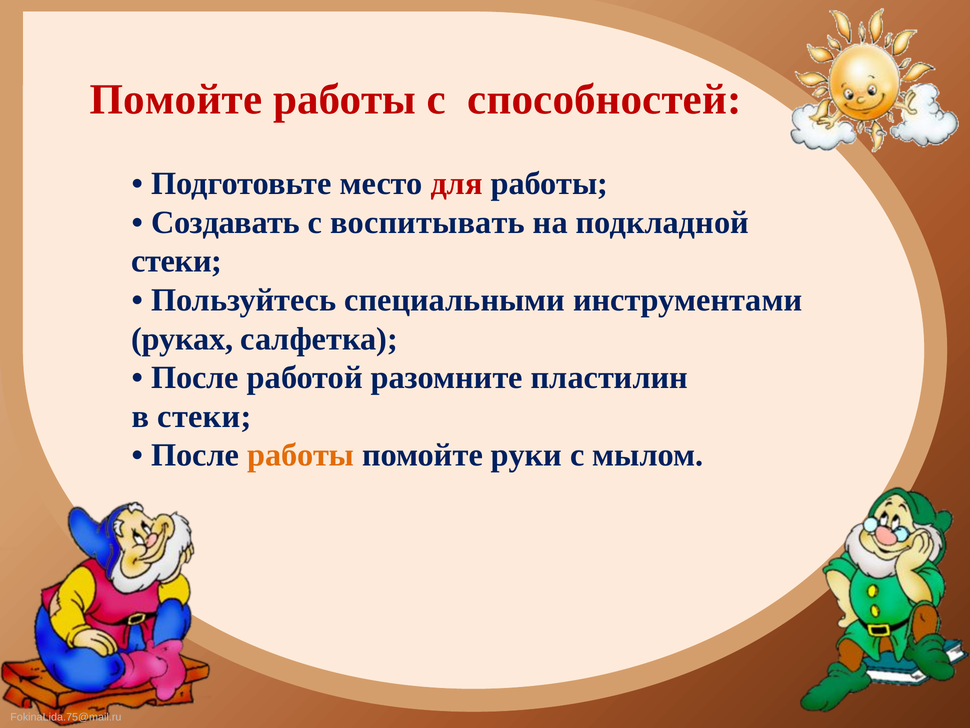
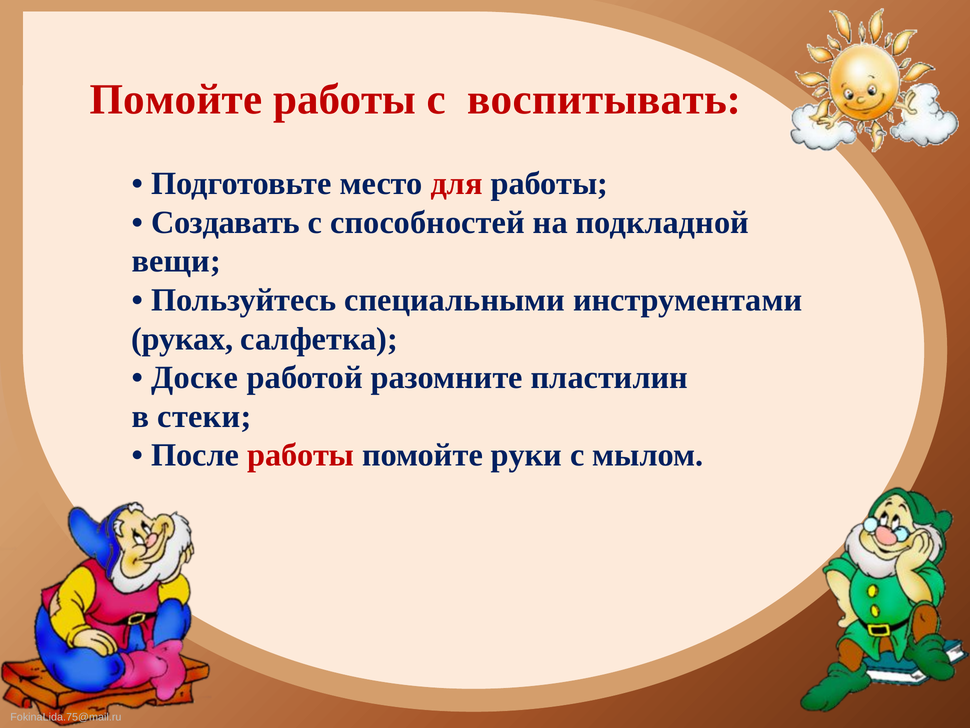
способностей: способностей -> воспитывать
воспитывать: воспитывать -> способностей
стеки at (177, 261): стеки -> вещи
После at (195, 377): После -> Доске
работы at (301, 455) colour: orange -> red
